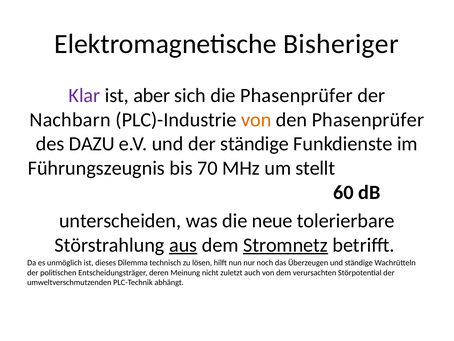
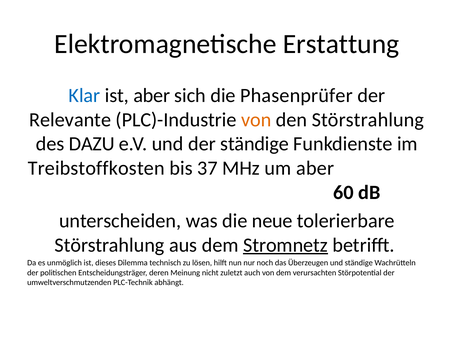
Bisheriger: Bisheriger -> Erstattung
Klar colour: purple -> blue
Nachbarn: Nachbarn -> Relevante
den Phasenprüfer: Phasenprüfer -> Störstrahlung
Führungszeugnis: Führungszeugnis -> Treibstoffkosten
70: 70 -> 37
um stellt: stellt -> aber
aus underline: present -> none
